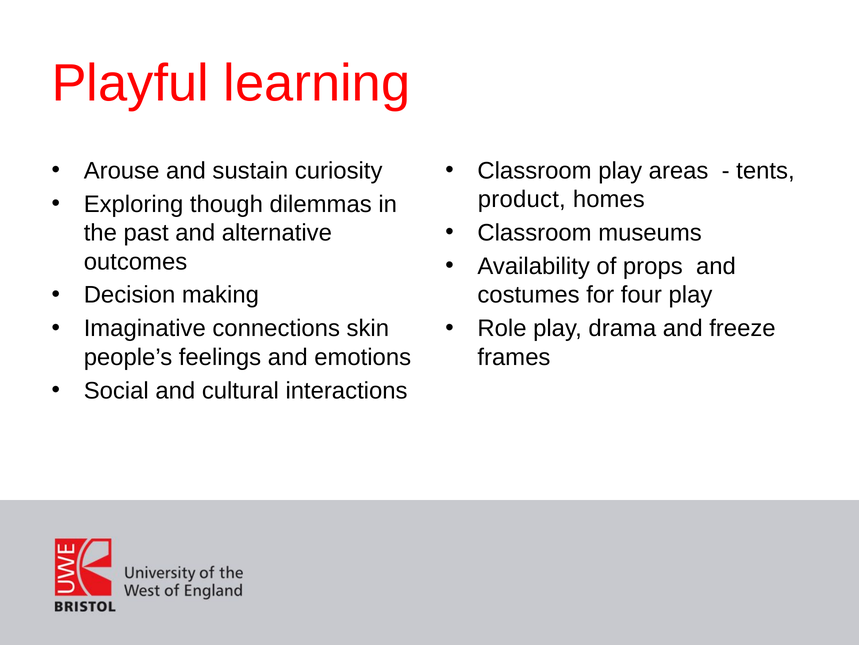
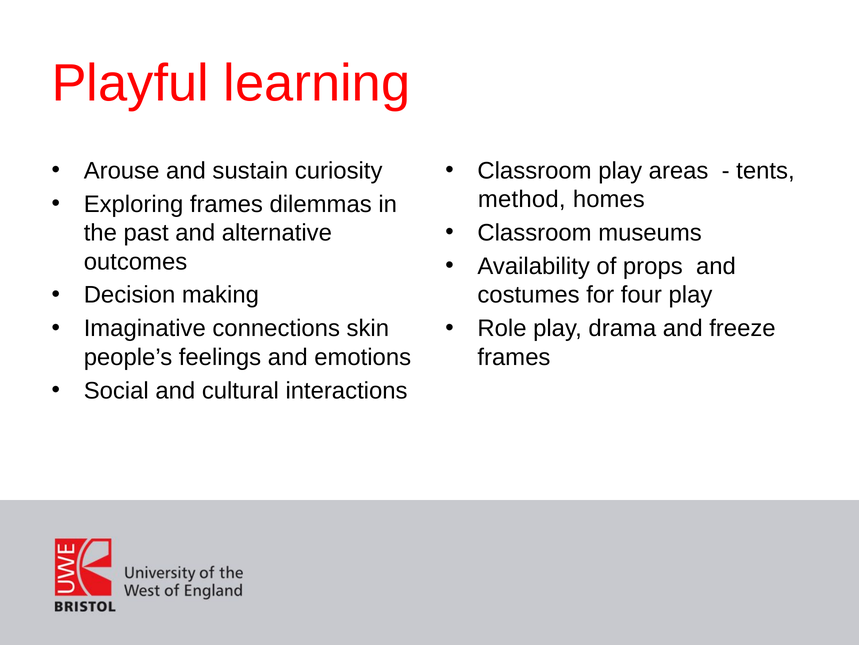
product: product -> method
Exploring though: though -> frames
